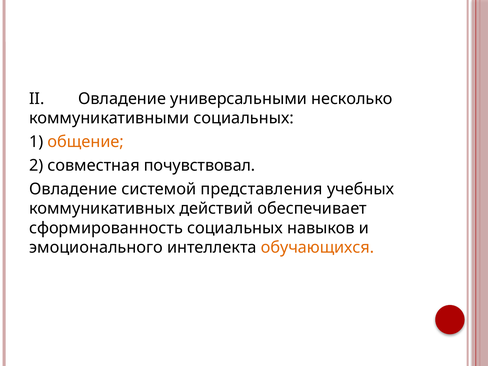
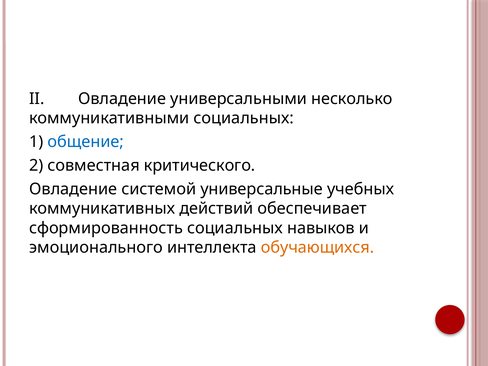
общение colour: orange -> blue
почувствовал: почувствовал -> критического
представления: представления -> универсальные
